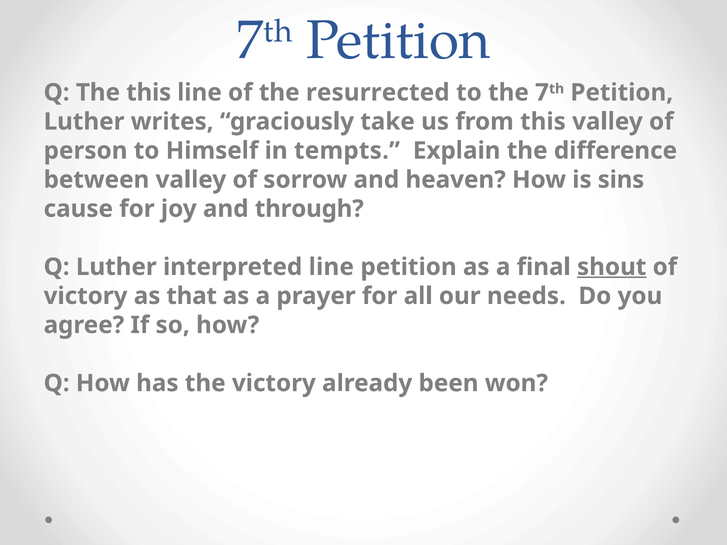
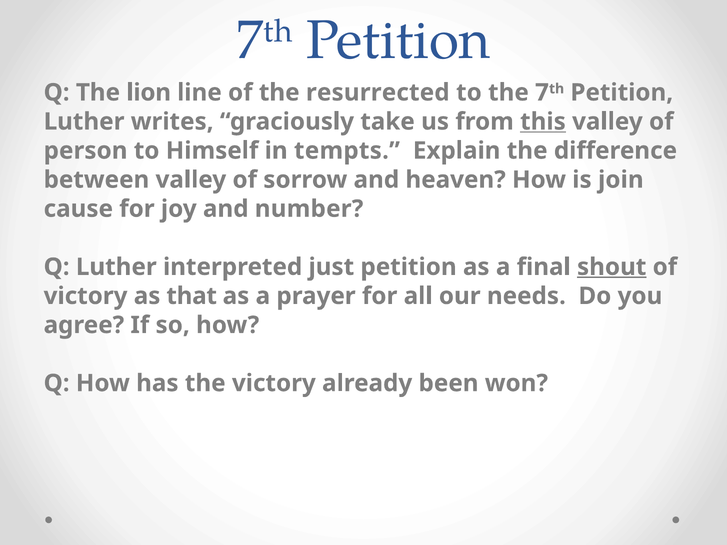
The this: this -> lion
this at (543, 122) underline: none -> present
sins: sins -> join
through: through -> number
interpreted line: line -> just
